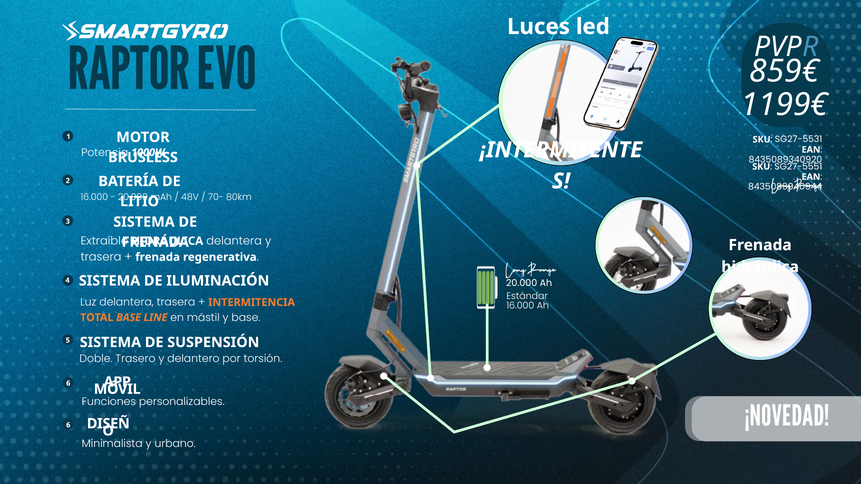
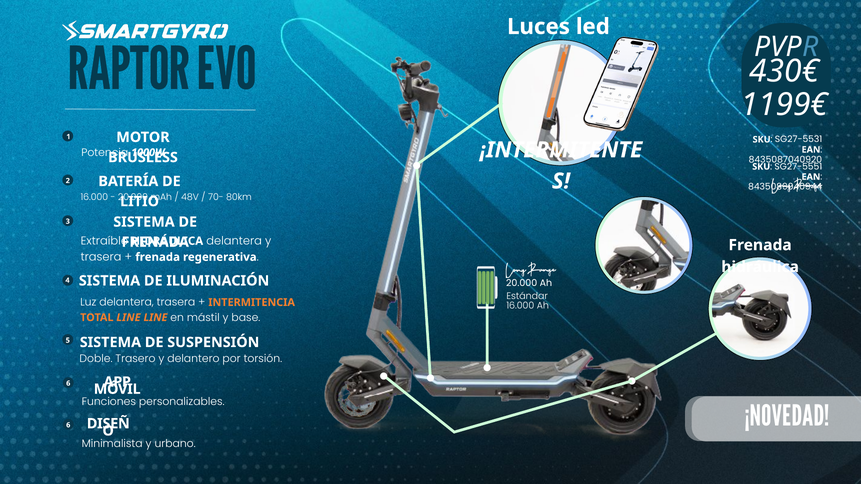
859€: 859€ -> 430€
8435089340920: 8435089340920 -> 8435087040920
TOTAL BASE: BASE -> LINE
